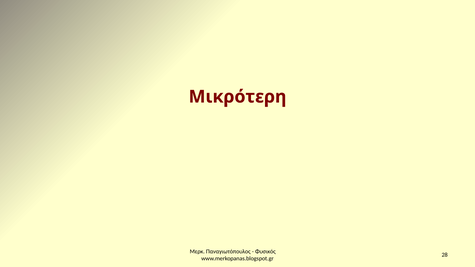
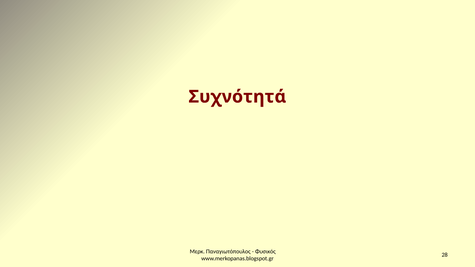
Μικρότερη: Μικρότερη -> Συχνότητά
